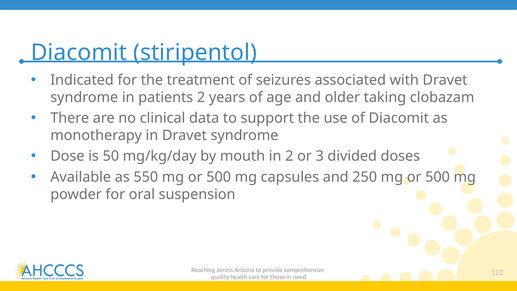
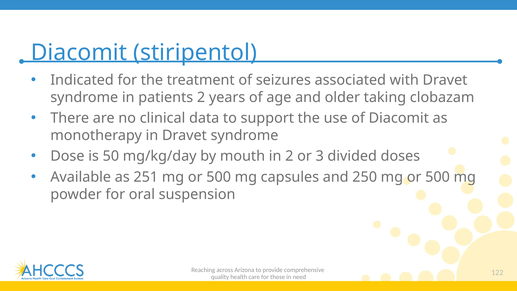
550: 550 -> 251
